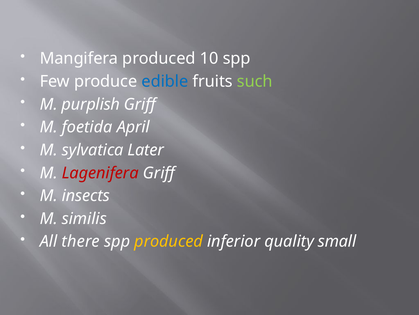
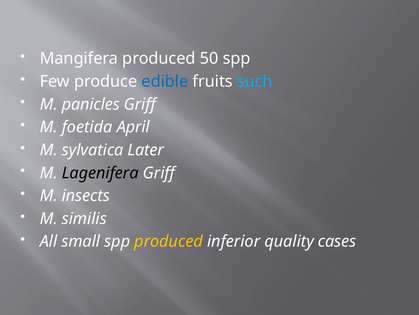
10: 10 -> 50
such colour: light green -> light blue
purplish: purplish -> panicles
Lagenifera colour: red -> black
there: there -> small
small: small -> cases
